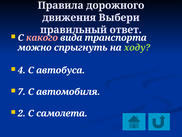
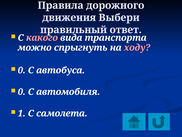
ходу colour: light green -> pink
4 at (22, 70): 4 -> 0
7 at (22, 91): 7 -> 0
2: 2 -> 1
